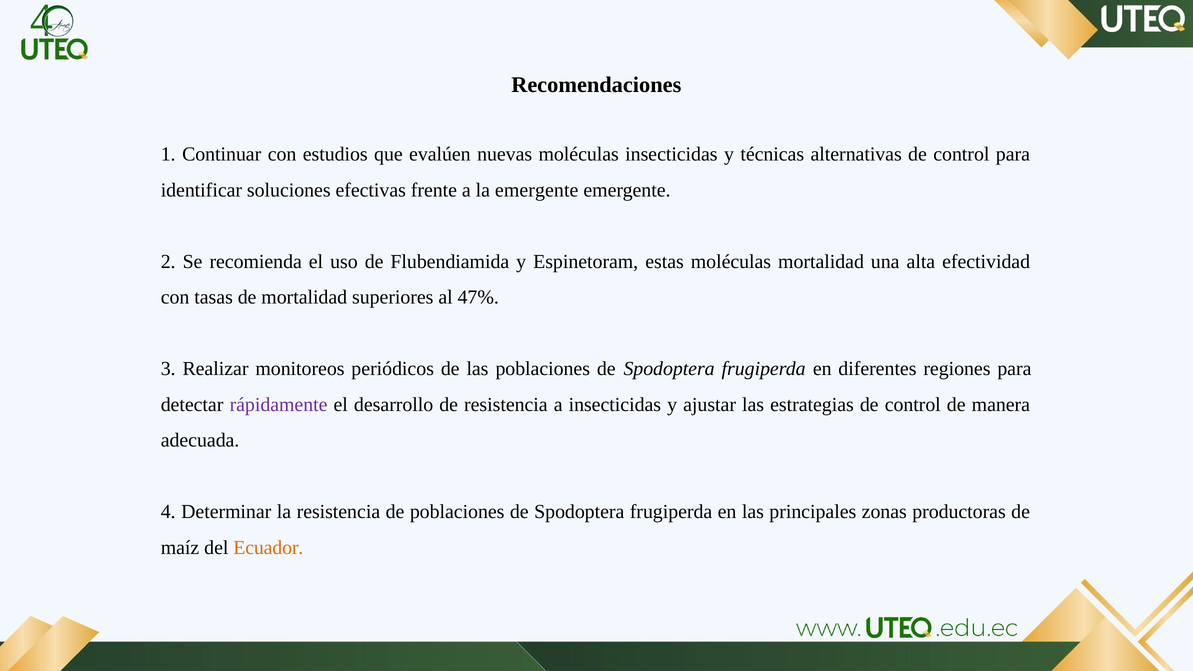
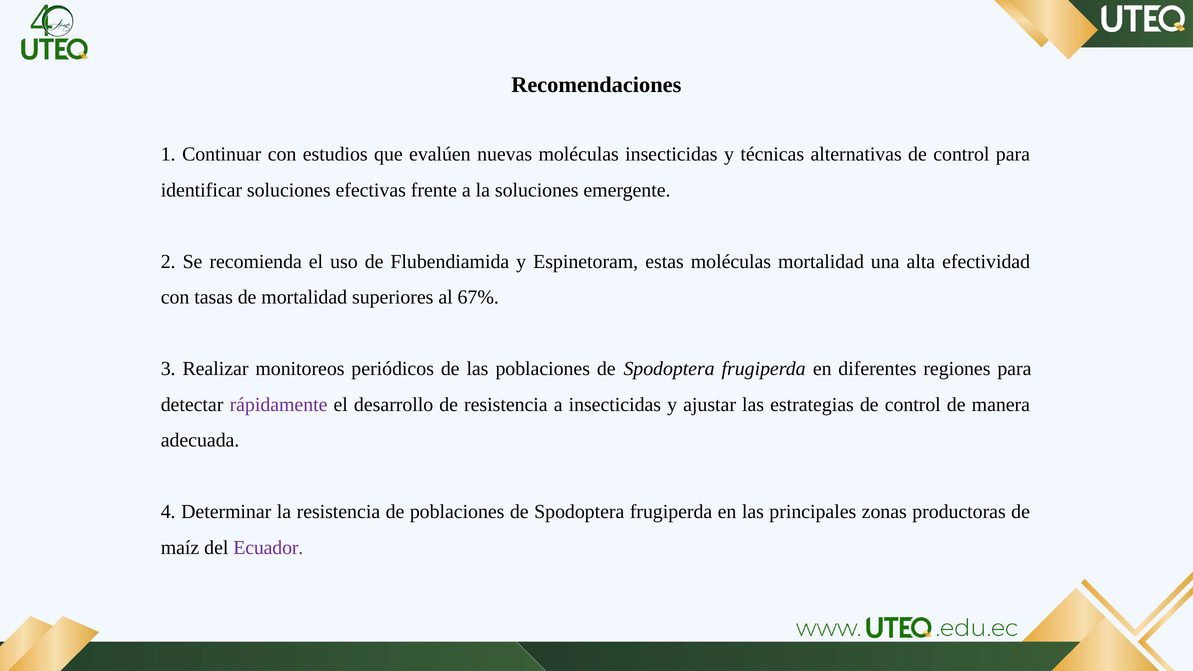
la emergente: emergente -> soluciones
47%: 47% -> 67%
Ecuador colour: orange -> purple
